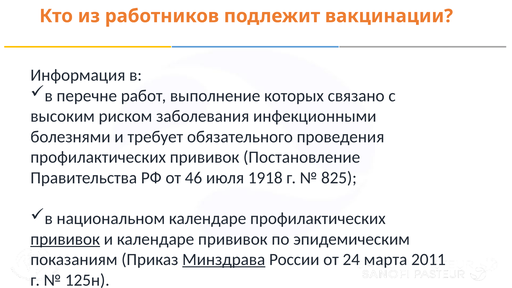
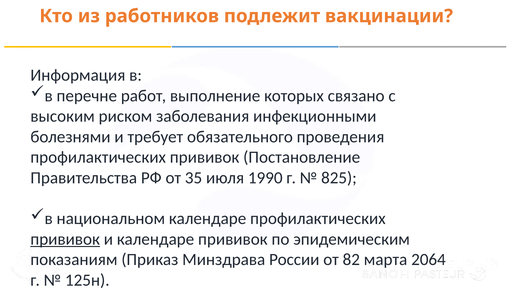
46: 46 -> 35
1918: 1918 -> 1990
Минздрава underline: present -> none
24: 24 -> 82
2011: 2011 -> 2064
